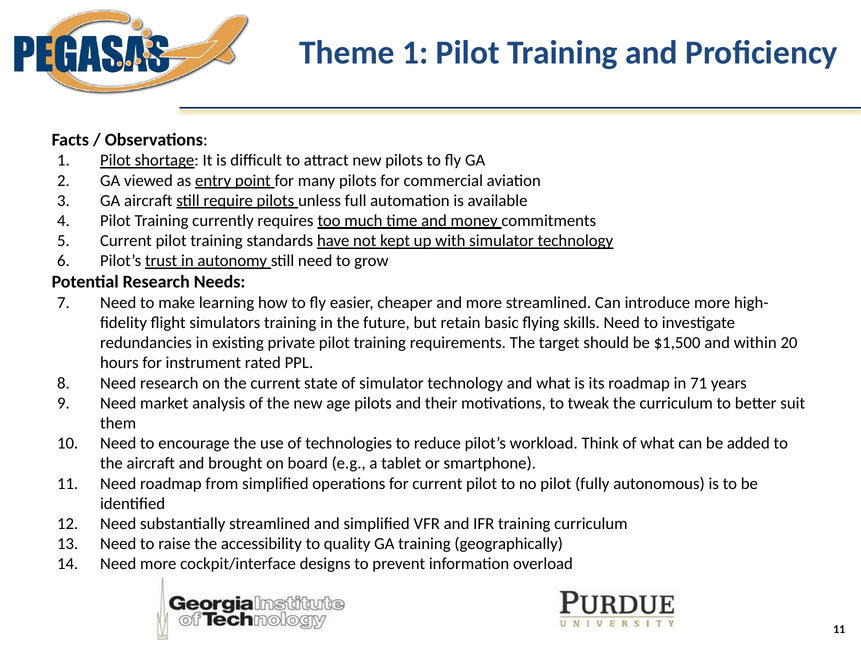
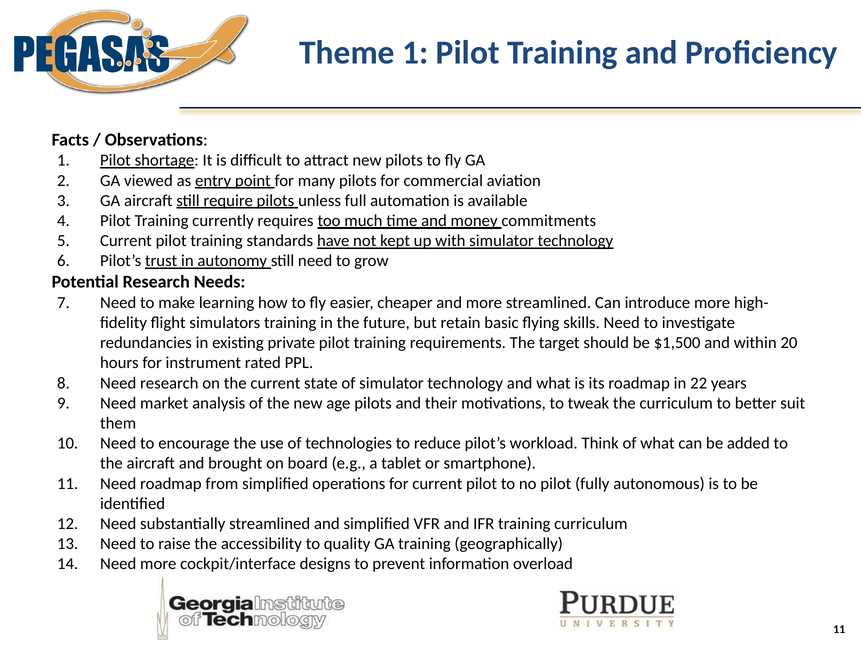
71: 71 -> 22
